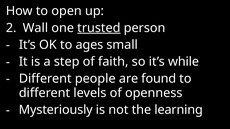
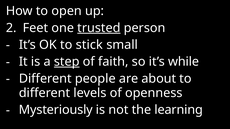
Wall: Wall -> Feet
ages: ages -> stick
step underline: none -> present
found: found -> about
